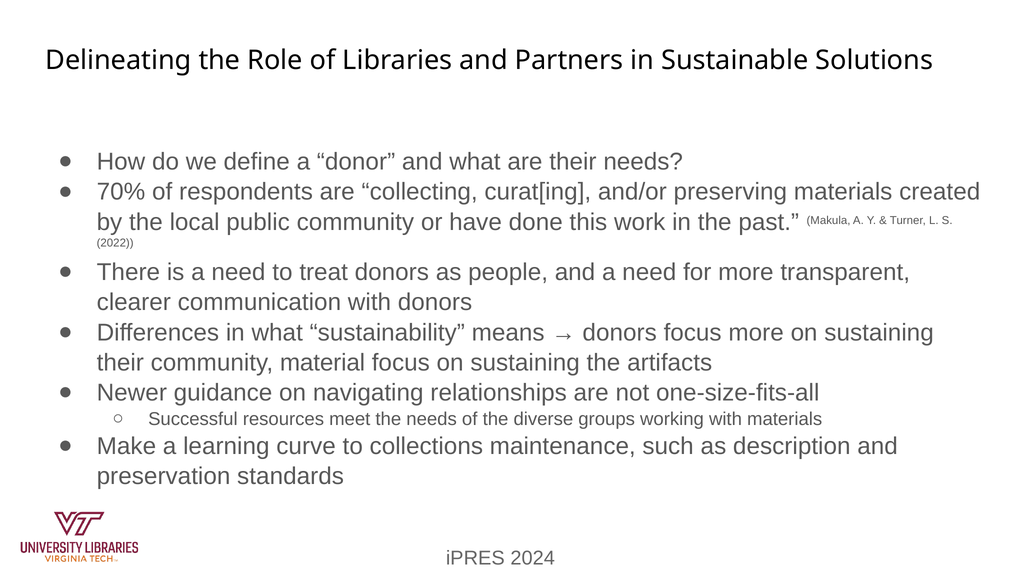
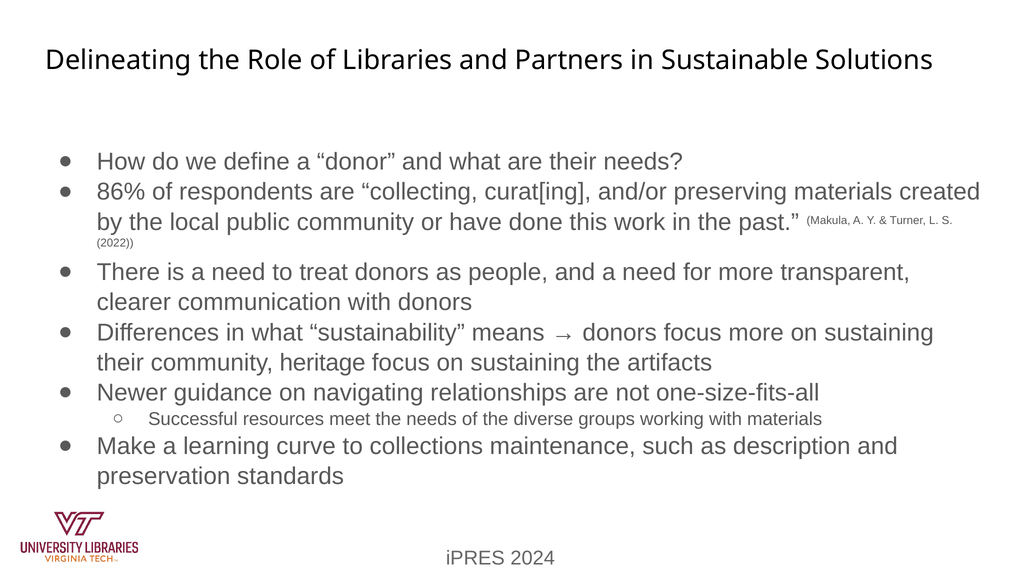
70%: 70% -> 86%
material: material -> heritage
